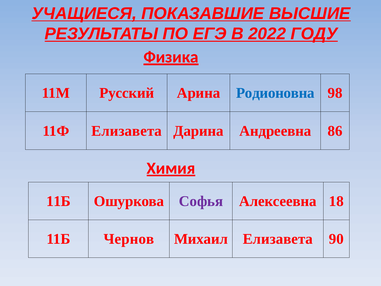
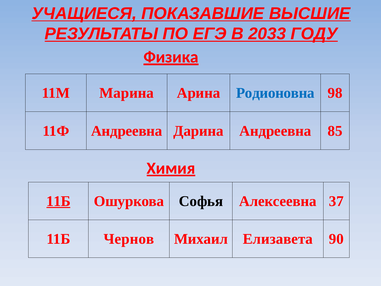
2022: 2022 -> 2033
Русский: Русский -> Марина
11Ф Елизавета: Елизавета -> Андреевна
86: 86 -> 85
11Б at (59, 201) underline: none -> present
Софья colour: purple -> black
18: 18 -> 37
